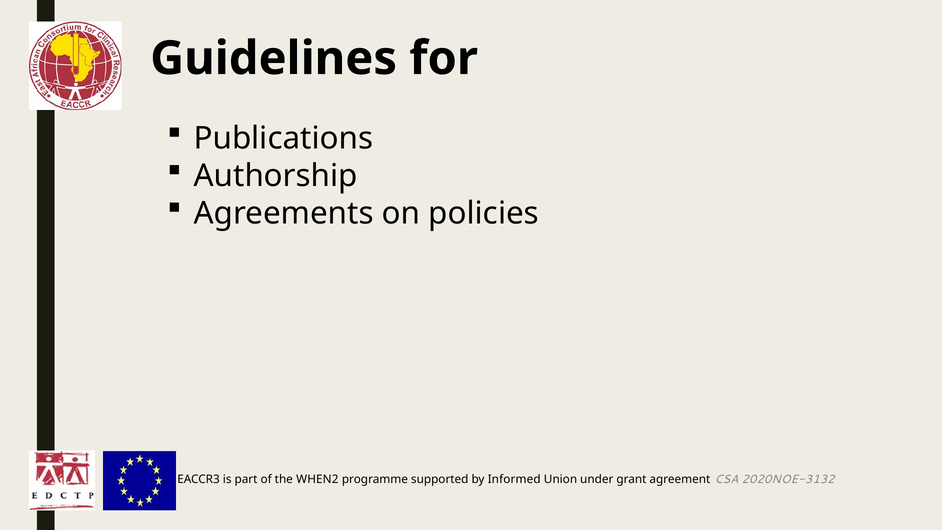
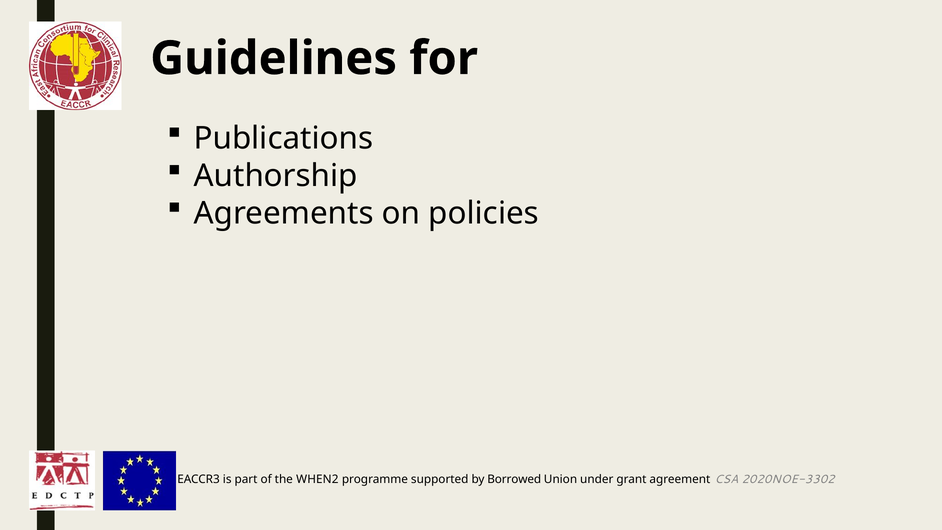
Informed: Informed -> Borrowed
2020NOE-3132: 2020NOE-3132 -> 2020NOE-3302
